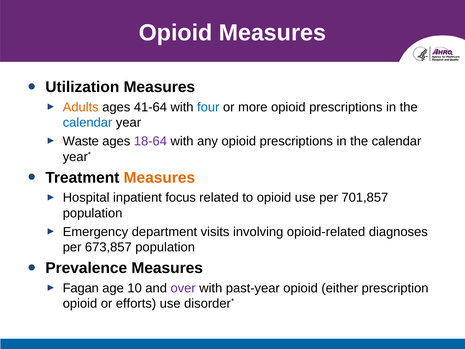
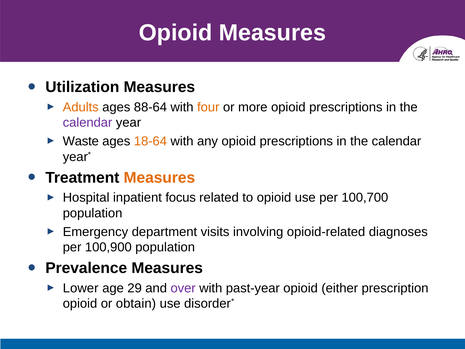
41-64: 41-64 -> 88-64
four colour: blue -> orange
calendar at (88, 123) colour: blue -> purple
18-64 colour: purple -> orange
701,857: 701,857 -> 100,700
673,857: 673,857 -> 100,900
Fagan: Fagan -> Lower
10: 10 -> 29
efforts: efforts -> obtain
